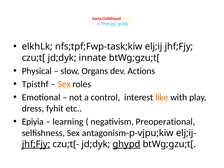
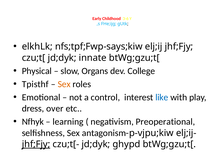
nfs;tpf;Fwp-task;kiw: nfs;tpf;Fwp-task;kiw -> nfs;tpf;Fwp-says;kiw
Actions: Actions -> College
like colour: orange -> blue
fyhit: fyhit -> over
Epiyia: Epiyia -> Nfhyk
ghypd underline: present -> none
